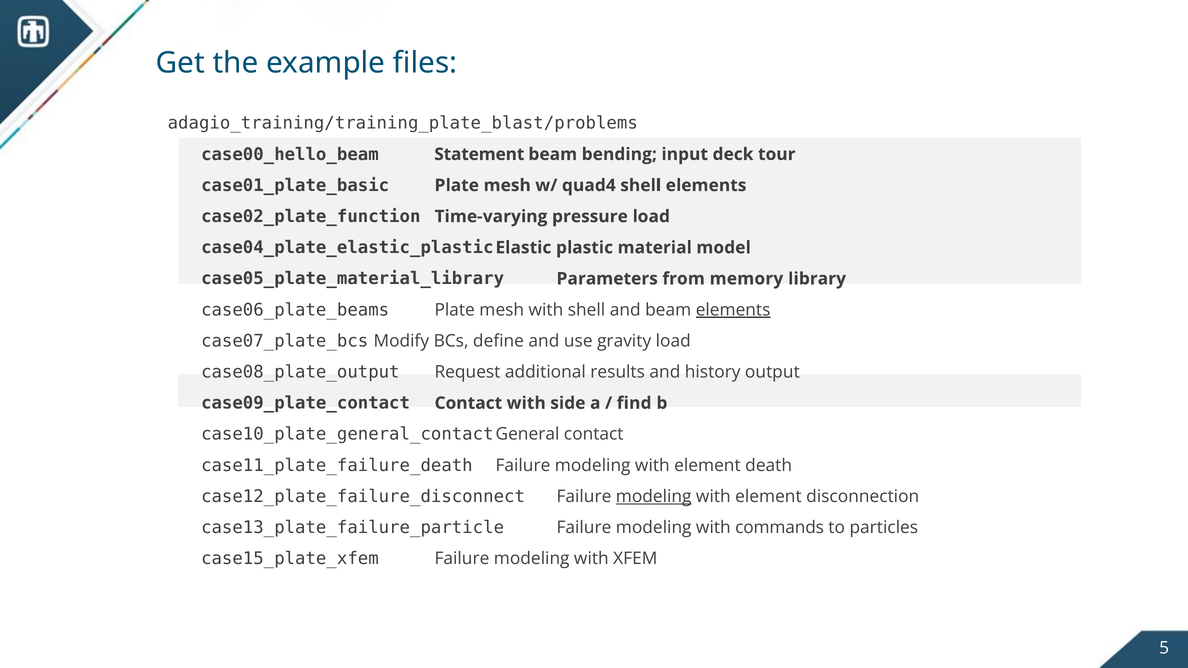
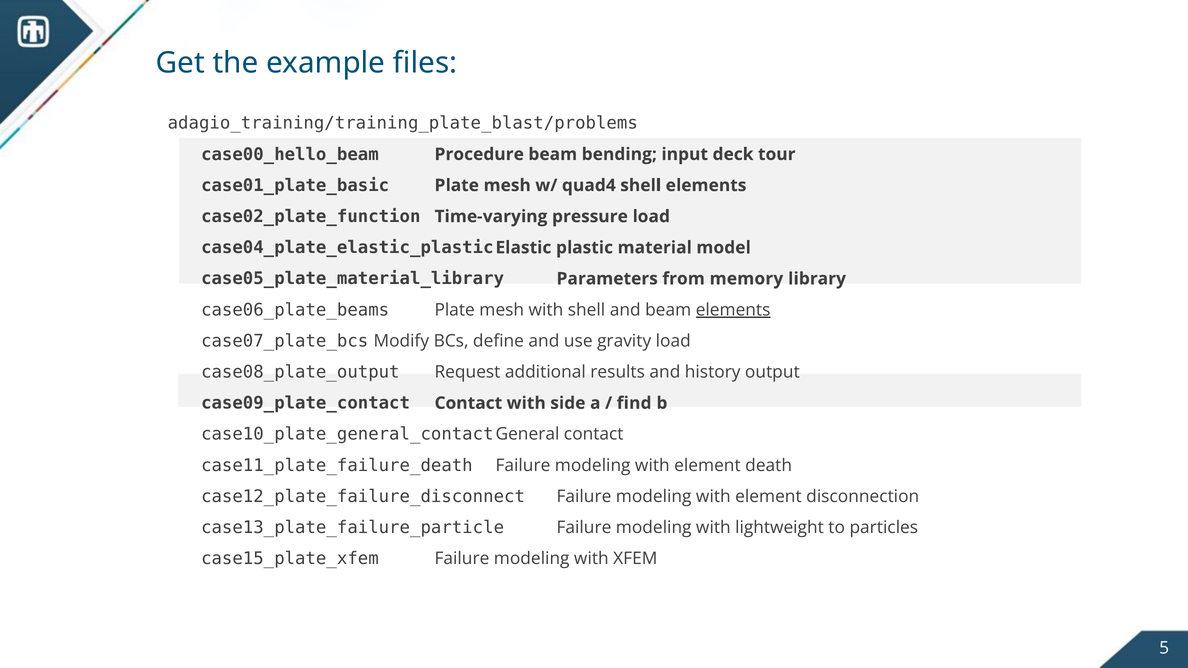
Statement: Statement -> Procedure
modeling at (654, 497) underline: present -> none
commands: commands -> lightweight
